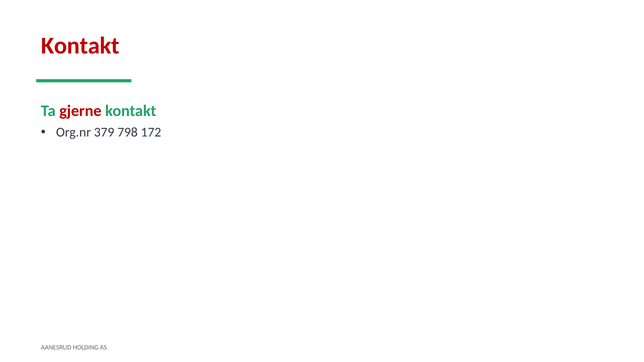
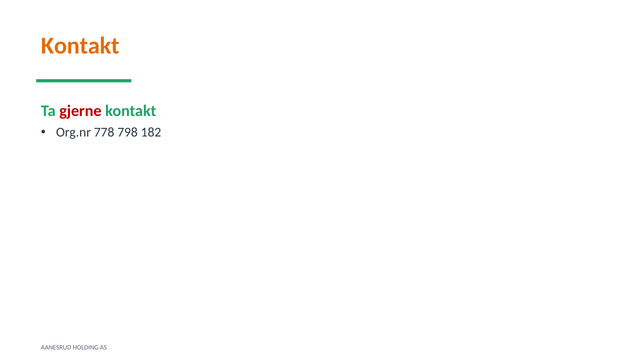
Kontakt at (80, 46) colour: red -> orange
379: 379 -> 778
172: 172 -> 182
